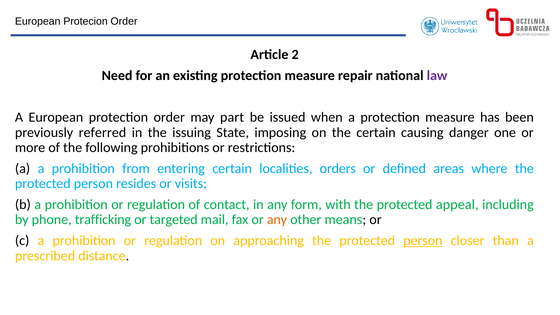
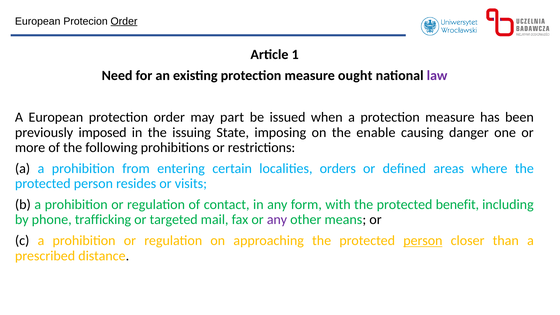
Order at (124, 21) underline: none -> present
2: 2 -> 1
repair: repair -> ought
referred: referred -> imposed
the certain: certain -> enable
appeal: appeal -> benefit
any at (277, 220) colour: orange -> purple
